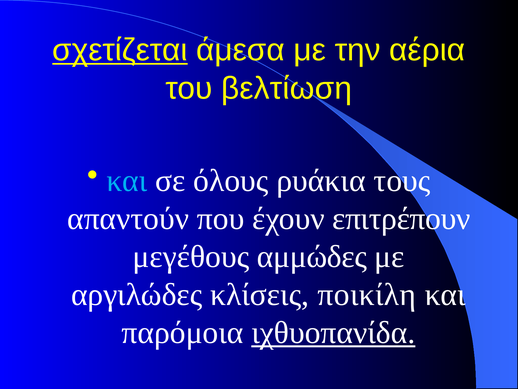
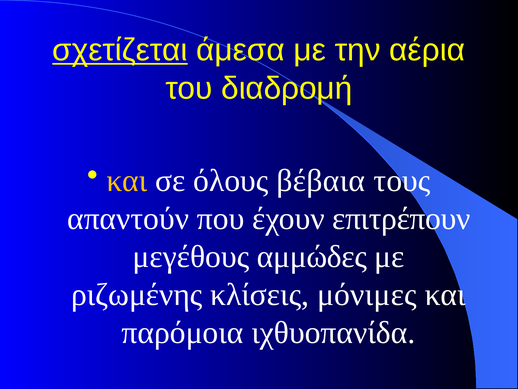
βελτίωση: βελτίωση -> διαδρομή
και at (127, 180) colour: light blue -> yellow
ρυάκια: ρυάκια -> βέβαια
αργιλώδες: αργιλώδες -> ριζωμένης
ποικίλη: ποικίλη -> μόνιμες
ιχθυοπανίδα underline: present -> none
